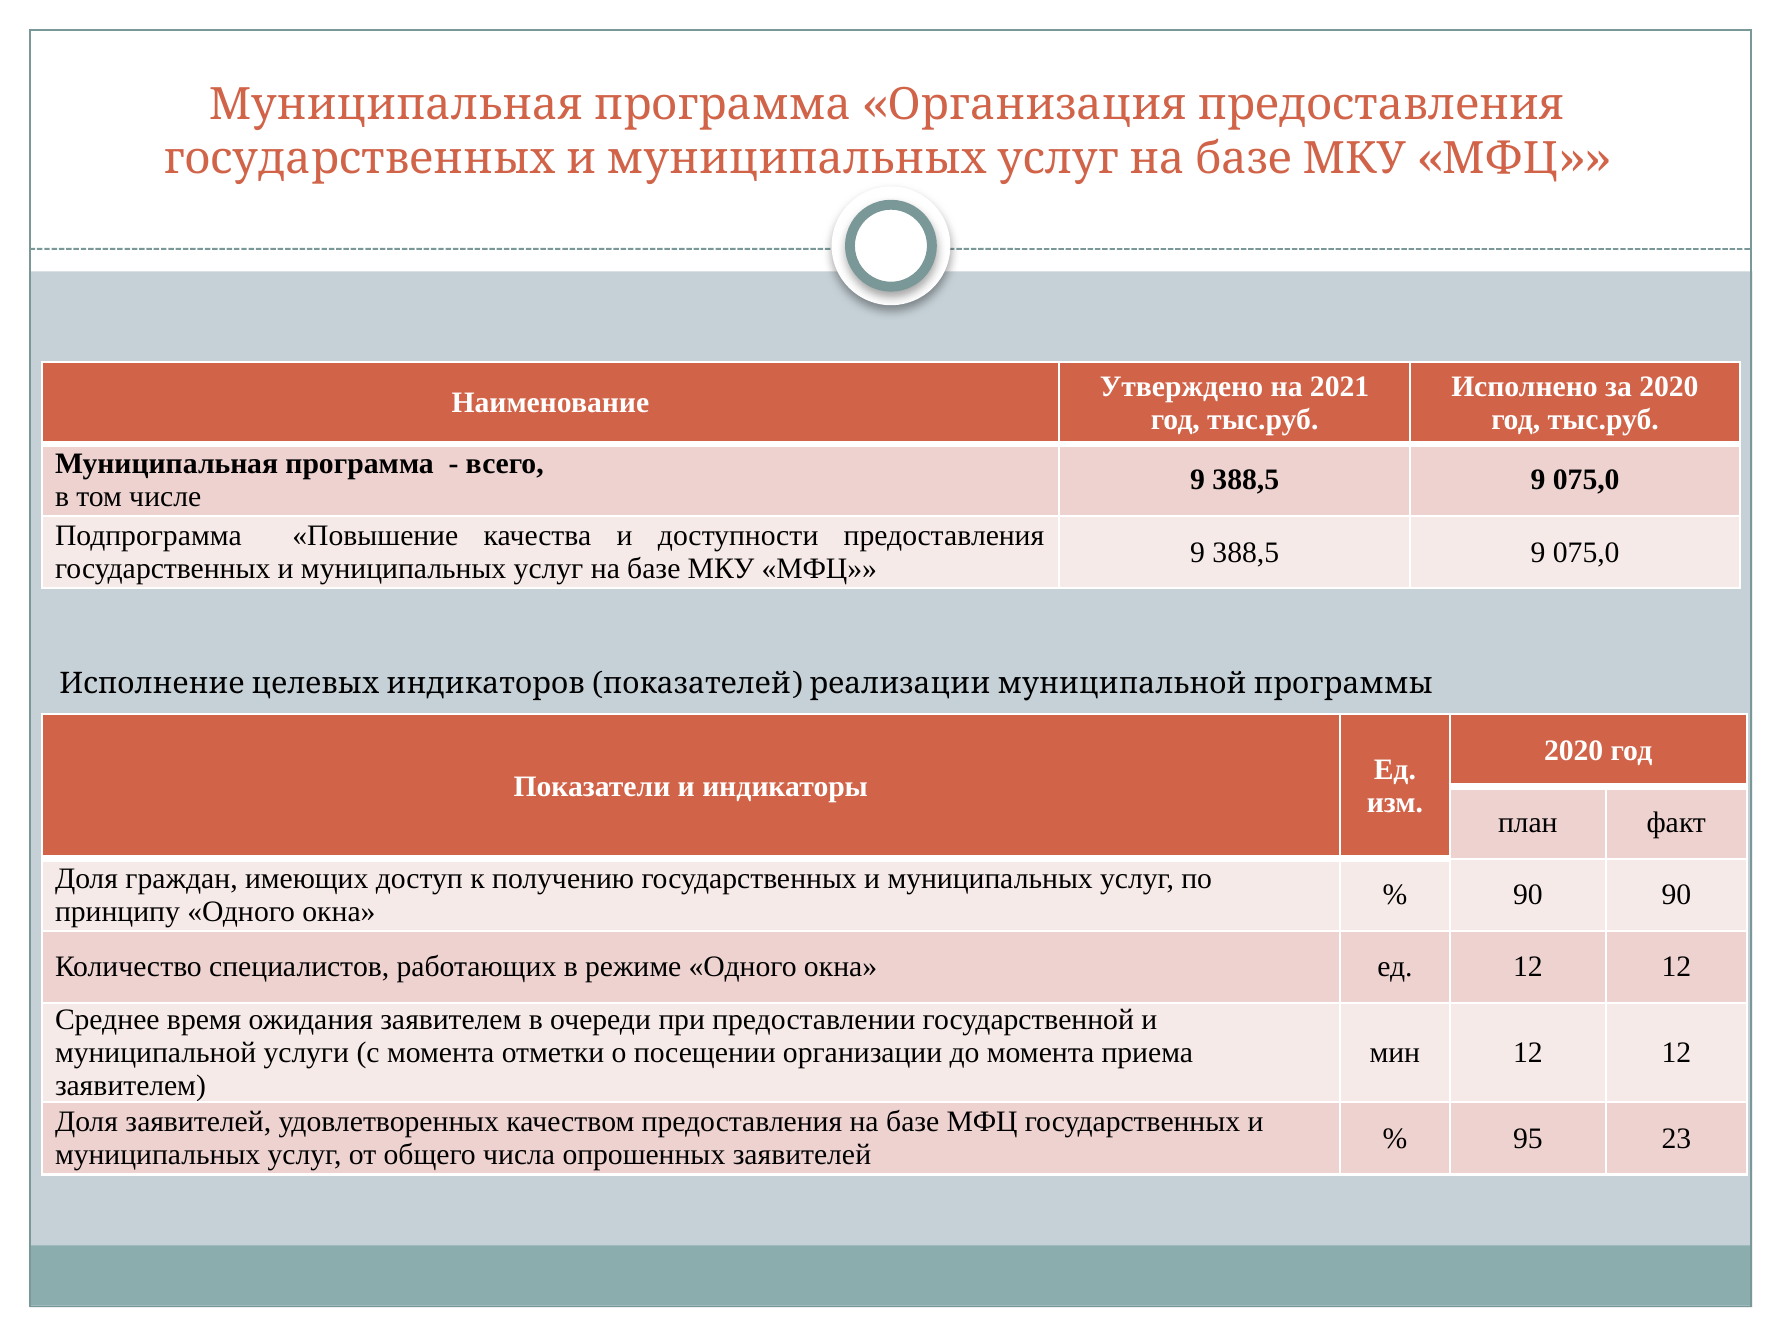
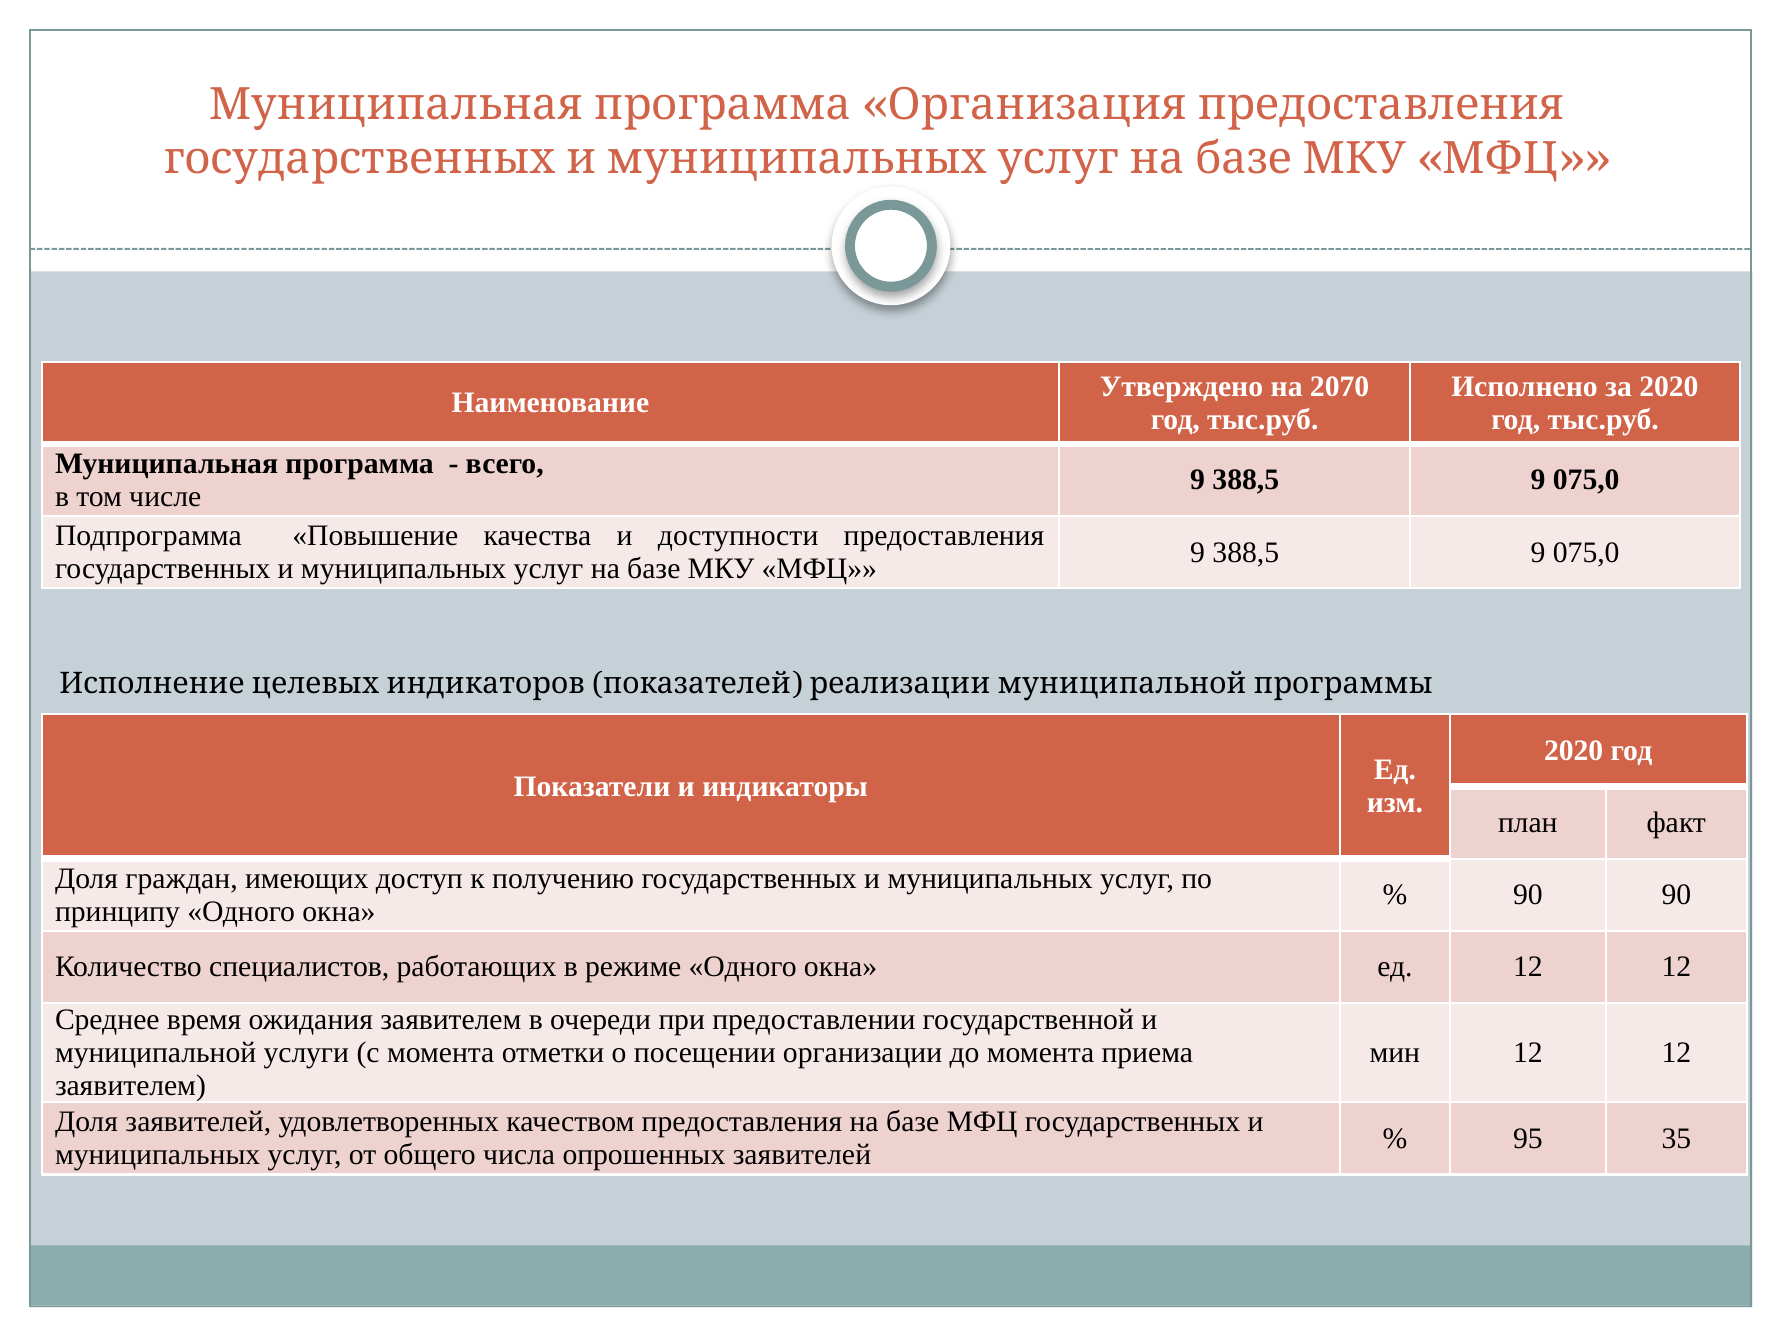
2021: 2021 -> 2070
23: 23 -> 35
